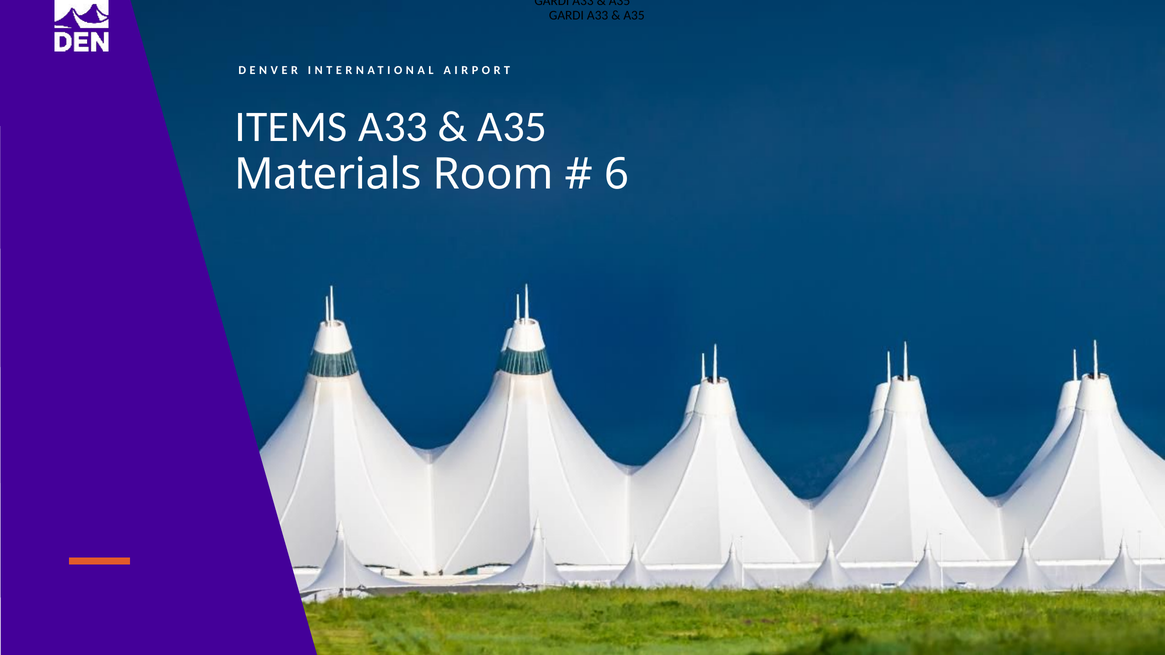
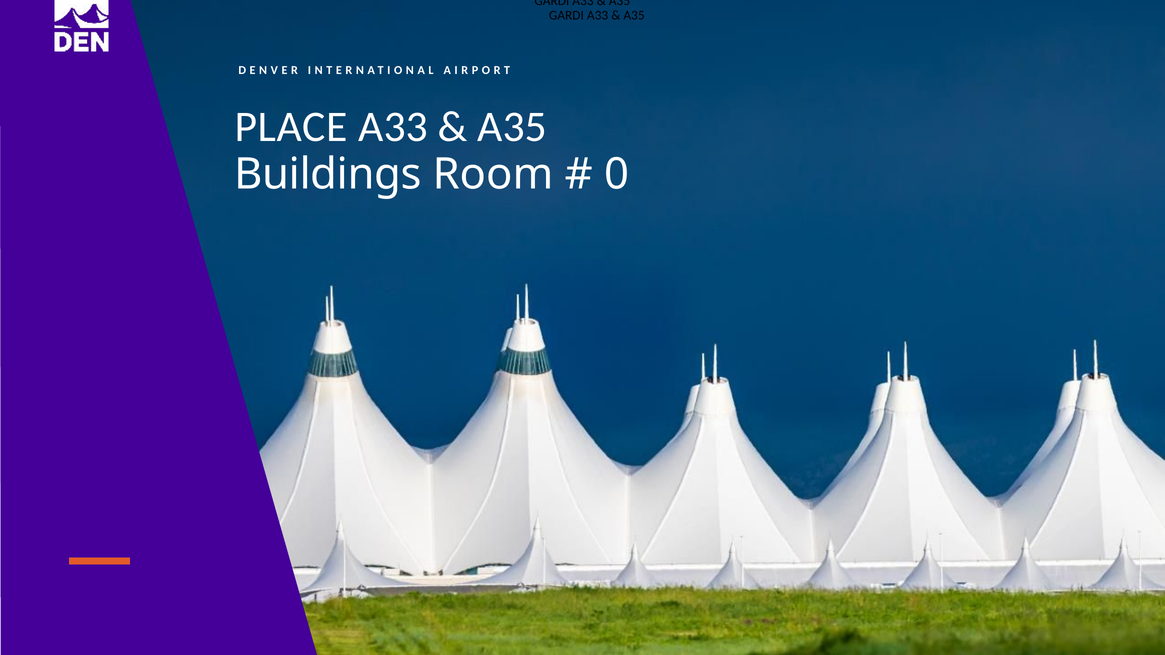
ITEMS: ITEMS -> PLACE
Materials: Materials -> Buildings
6: 6 -> 0
